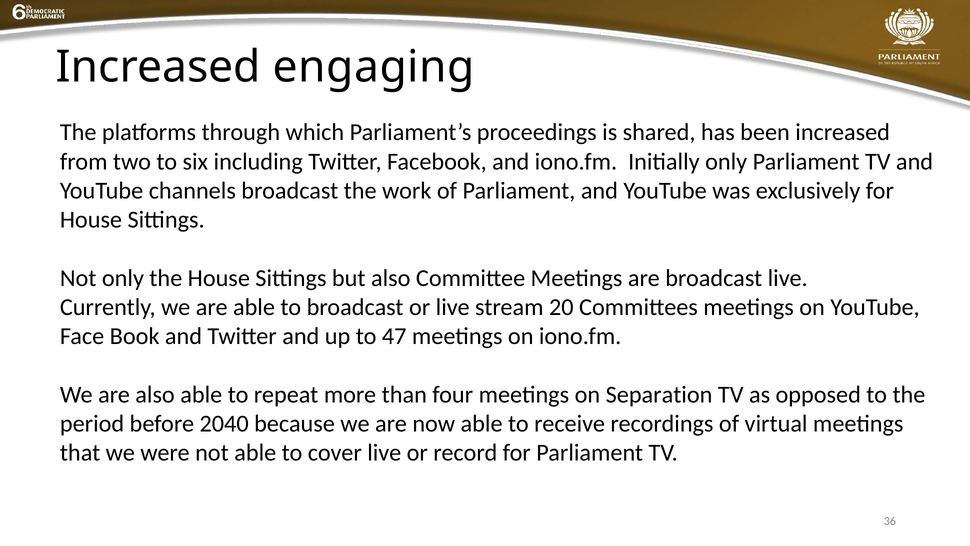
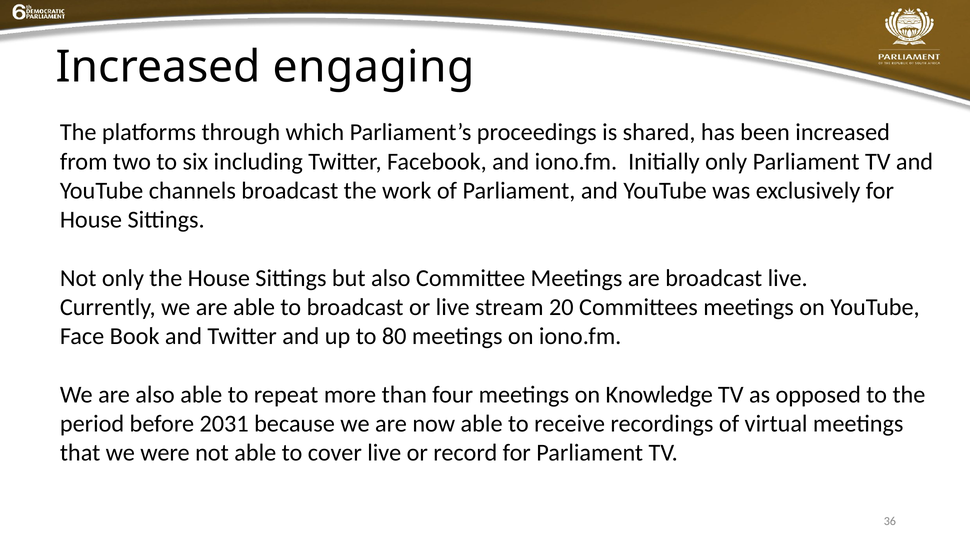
47: 47 -> 80
Separation: Separation -> Knowledge
2040: 2040 -> 2031
